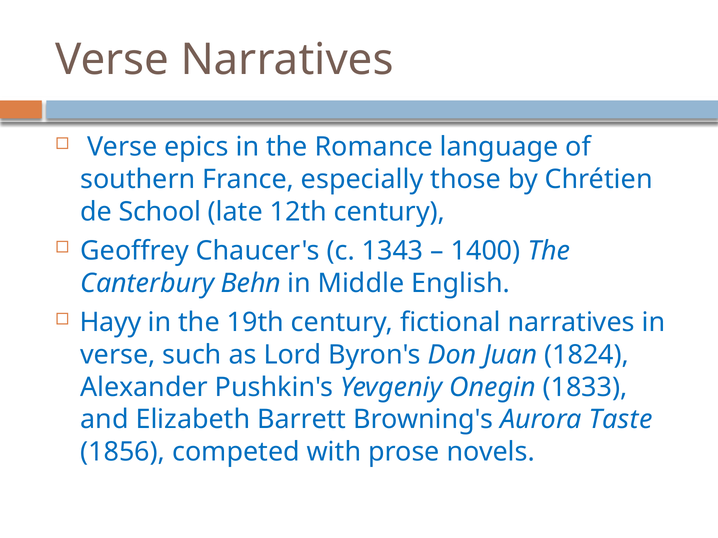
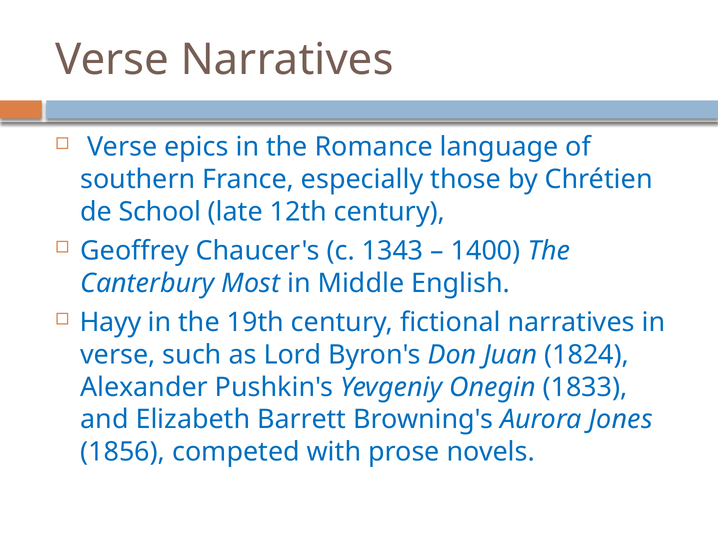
Behn: Behn -> Most
Taste: Taste -> Jones
